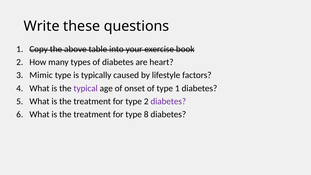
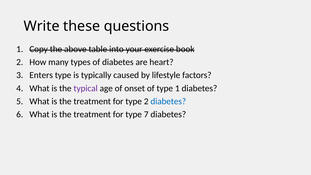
Mimic: Mimic -> Enters
diabetes at (168, 101) colour: purple -> blue
8: 8 -> 7
